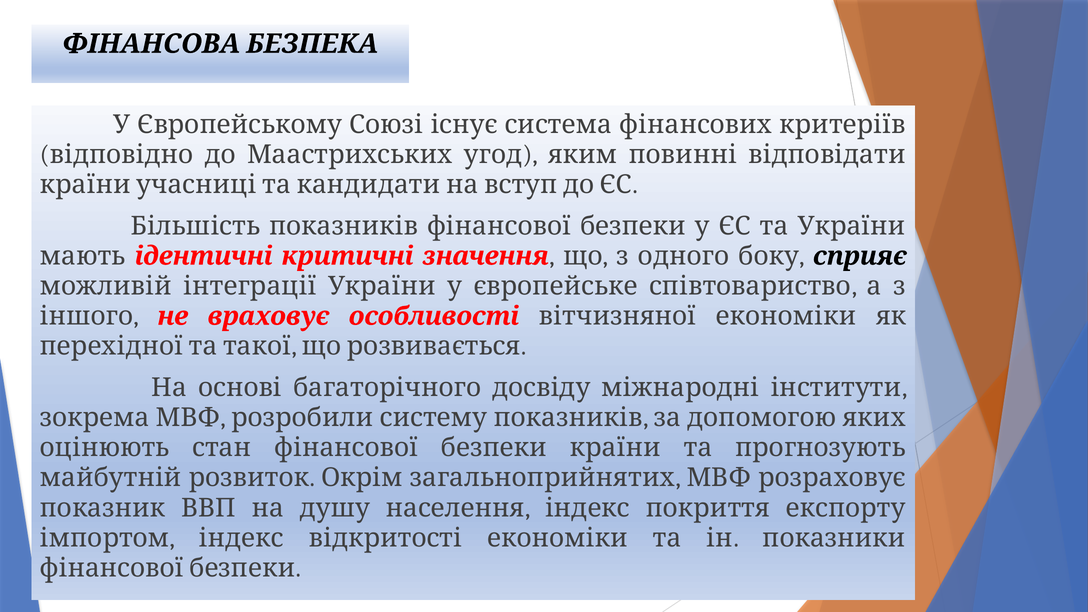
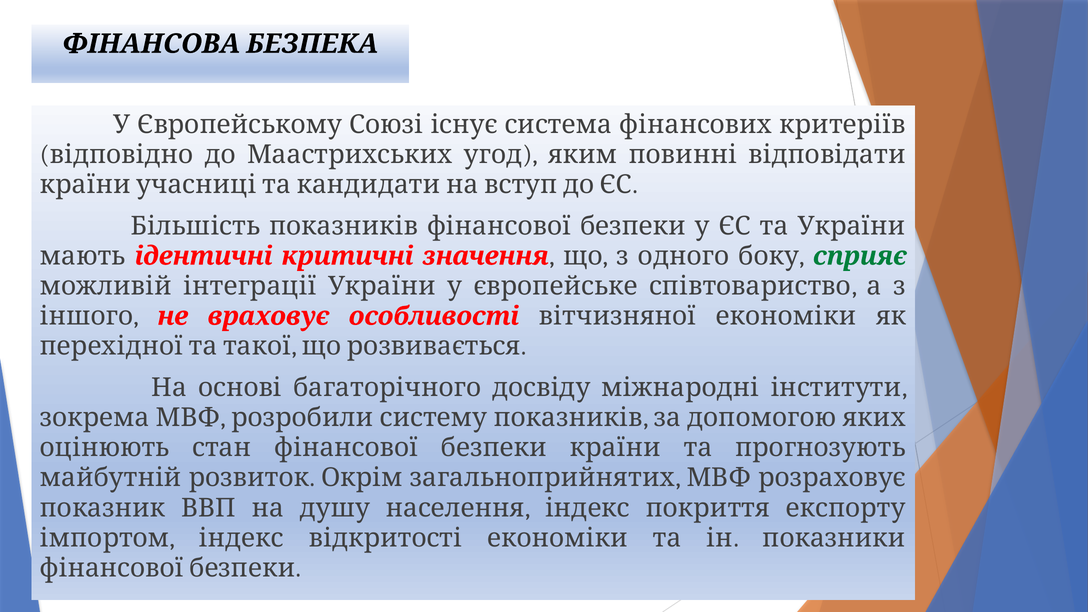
сприяє colour: black -> green
